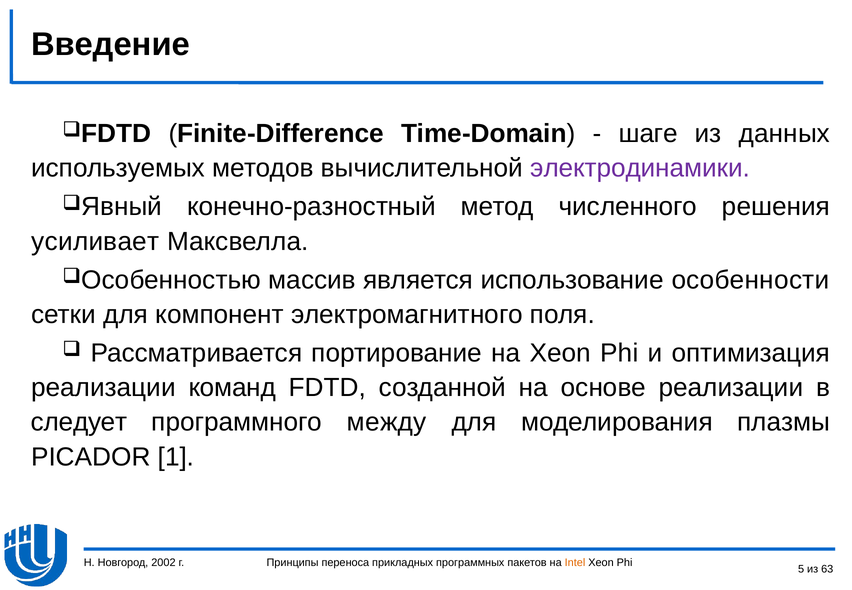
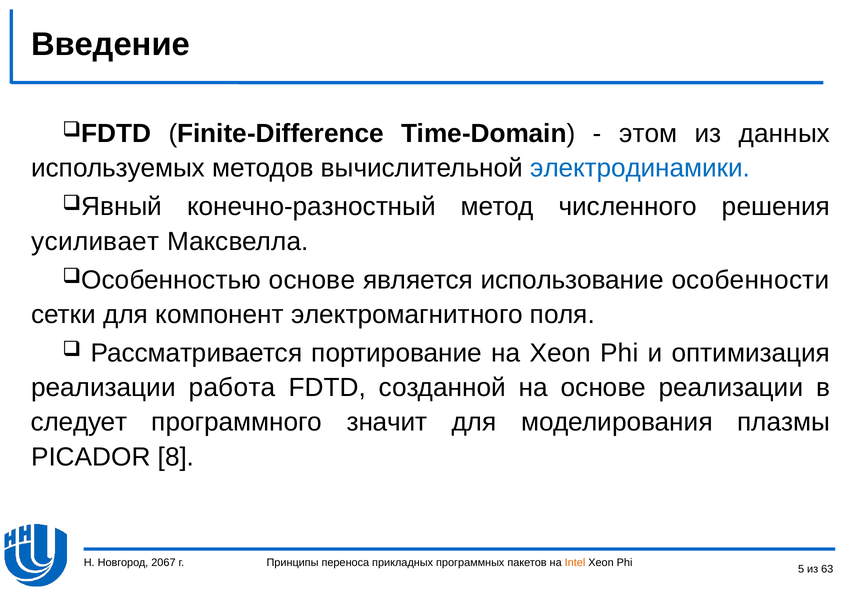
шаге: шаге -> этом
электродинамики colour: purple -> blue
массив at (312, 280): массив -> основе
команд: команд -> работа
между: между -> значит
1: 1 -> 8
2002: 2002 -> 2067
